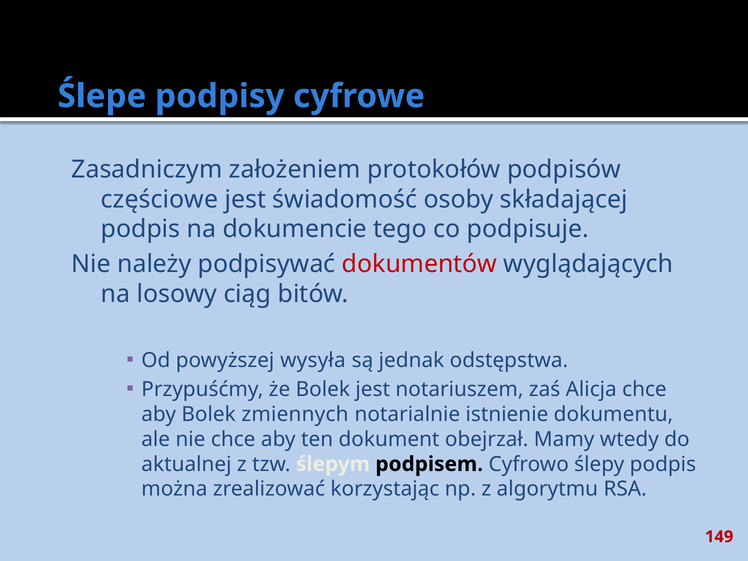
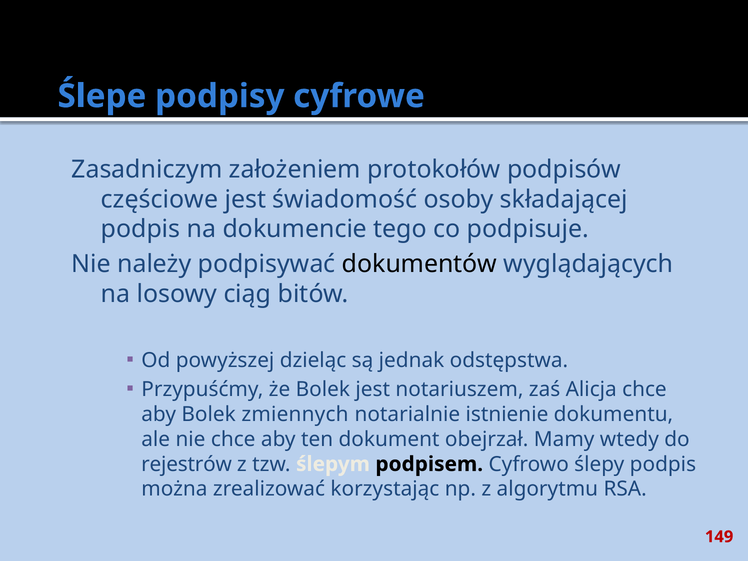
dokumentów colour: red -> black
wysyła: wysyła -> dzieląc
aktualnej: aktualnej -> rejestrów
